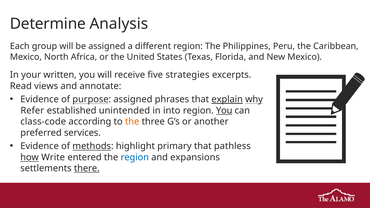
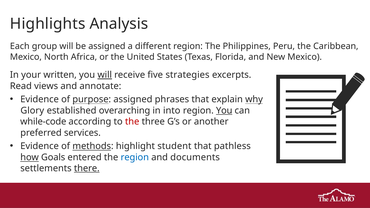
Determine: Determine -> Highlights
will at (105, 75) underline: none -> present
explain underline: present -> none
Refer: Refer -> Glory
unintended: unintended -> overarching
class-code: class-code -> while-code
the at (132, 122) colour: orange -> red
primary: primary -> student
Write: Write -> Goals
expansions: expansions -> documents
